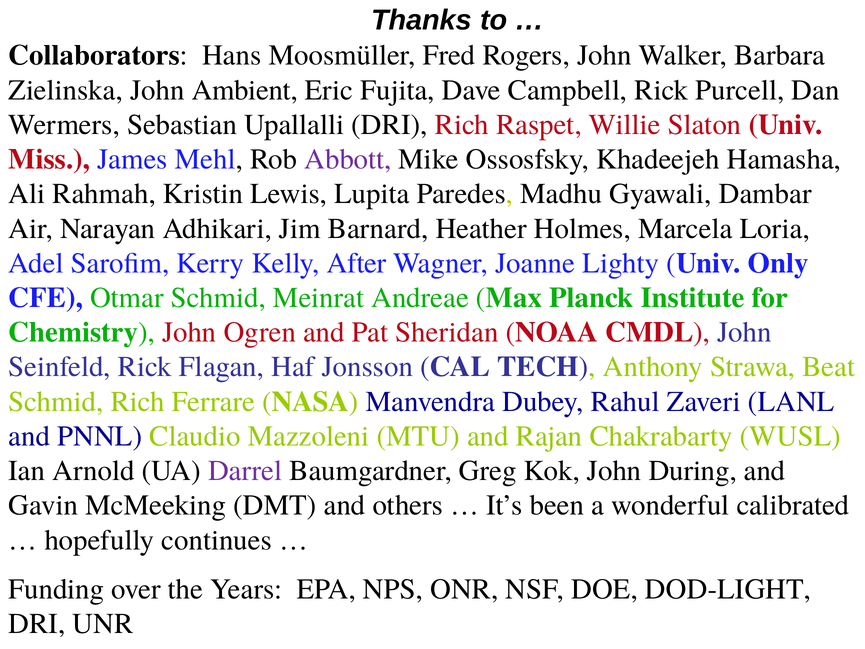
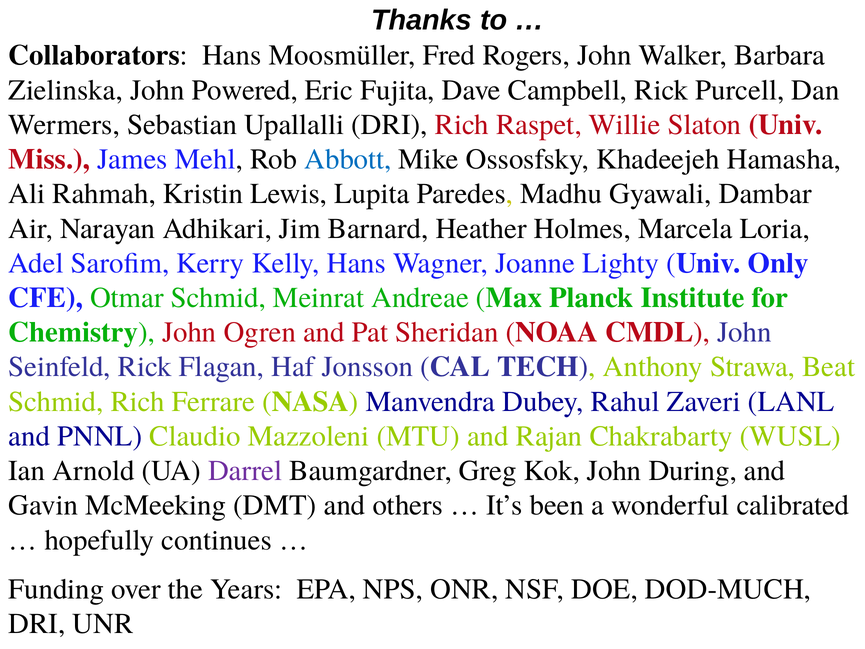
Ambient: Ambient -> Powered
Abbott colour: purple -> blue
Kelly After: After -> Hans
DOD-LIGHT: DOD-LIGHT -> DOD-MUCH
